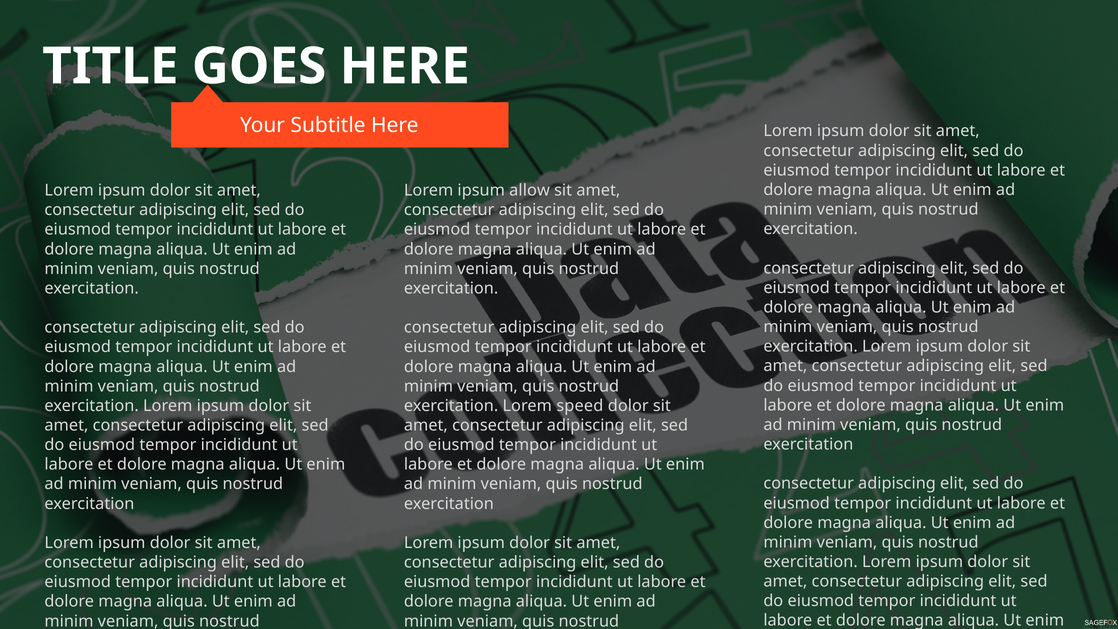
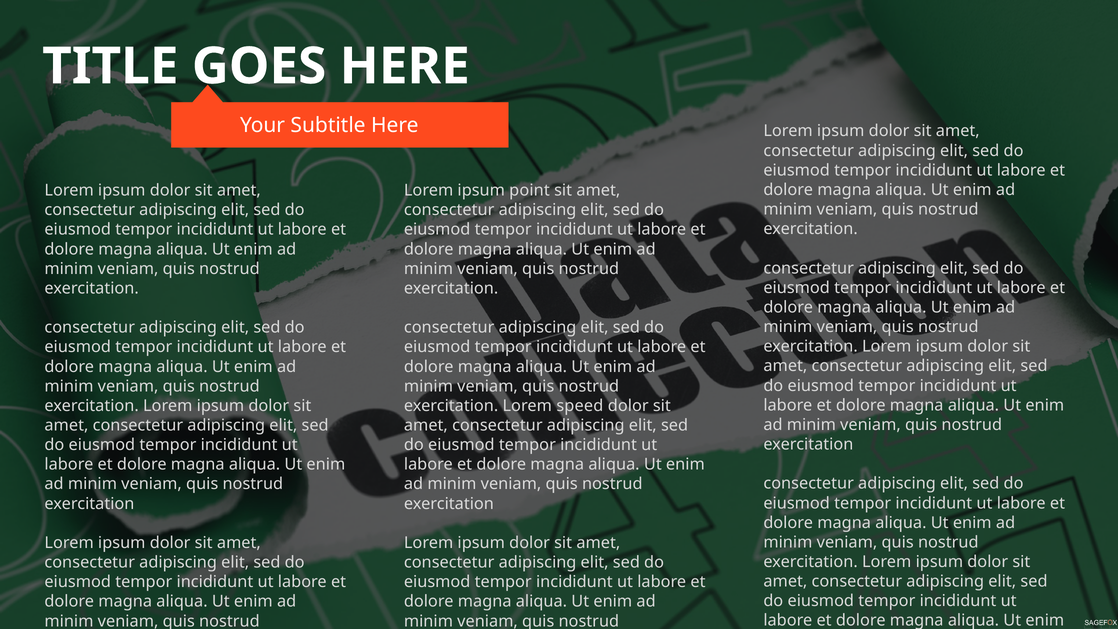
allow: allow -> point
